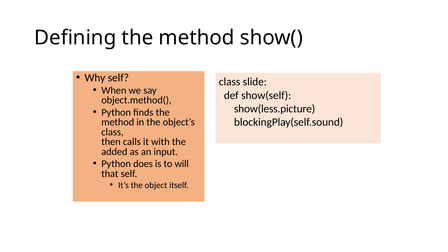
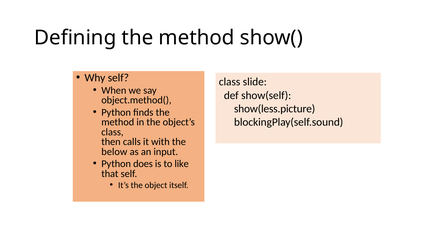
added: added -> below
will: will -> like
